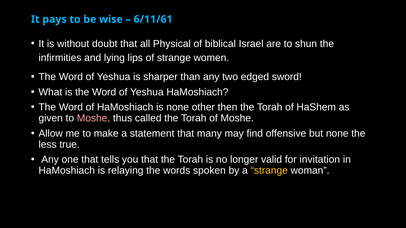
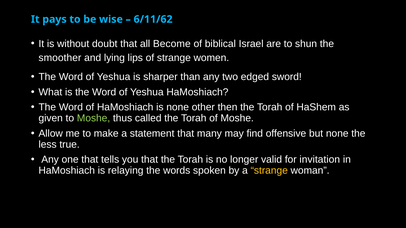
6/11/61: 6/11/61 -> 6/11/62
Physical: Physical -> Become
infirmities: infirmities -> smoother
Moshe at (94, 118) colour: pink -> light green
